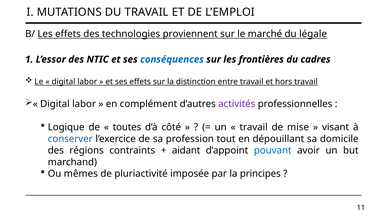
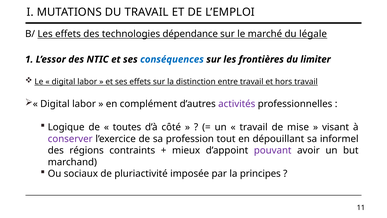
proviennent: proviennent -> dépendance
cadres: cadres -> limiter
conserver colour: blue -> purple
domicile: domicile -> informel
aidant: aidant -> mieux
pouvant colour: blue -> purple
mêmes: mêmes -> sociaux
